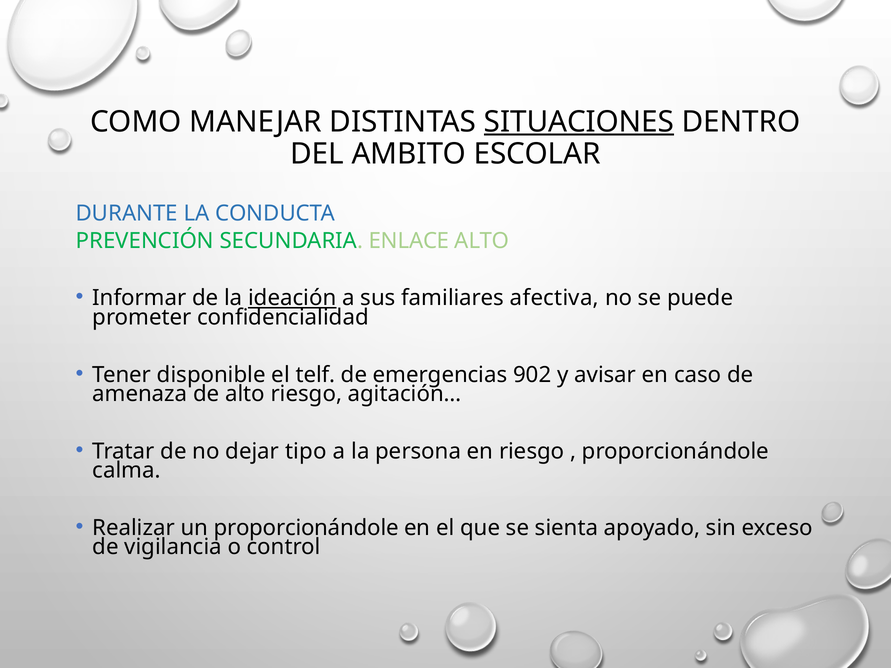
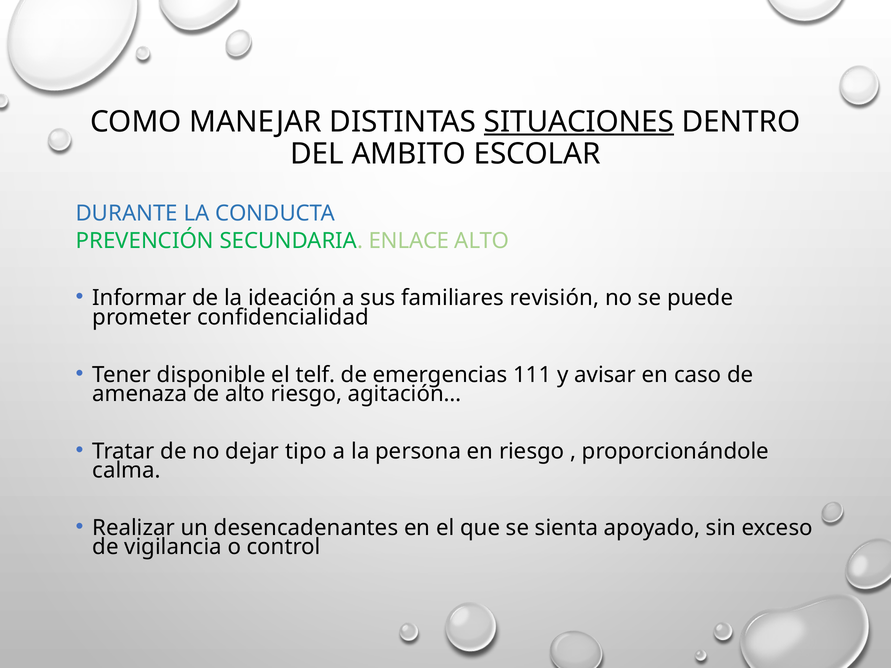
ideación underline: present -> none
afectiva: afectiva -> revisión
902: 902 -> 111
un proporcionándole: proporcionándole -> desencadenantes
